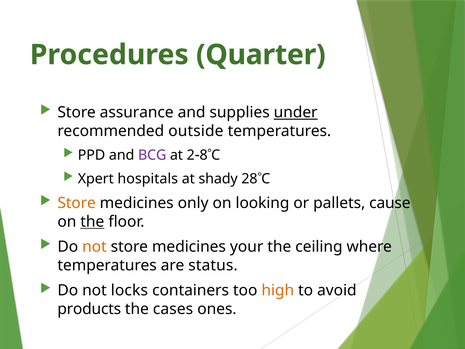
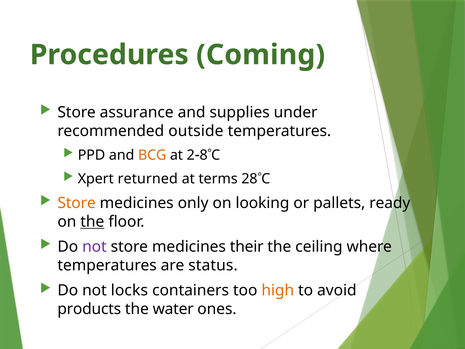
Quarter: Quarter -> Coming
under underline: present -> none
BCG colour: purple -> orange
hospitals: hospitals -> returned
shady: shady -> terms
cause: cause -> ready
not at (94, 247) colour: orange -> purple
your: your -> their
cases: cases -> water
